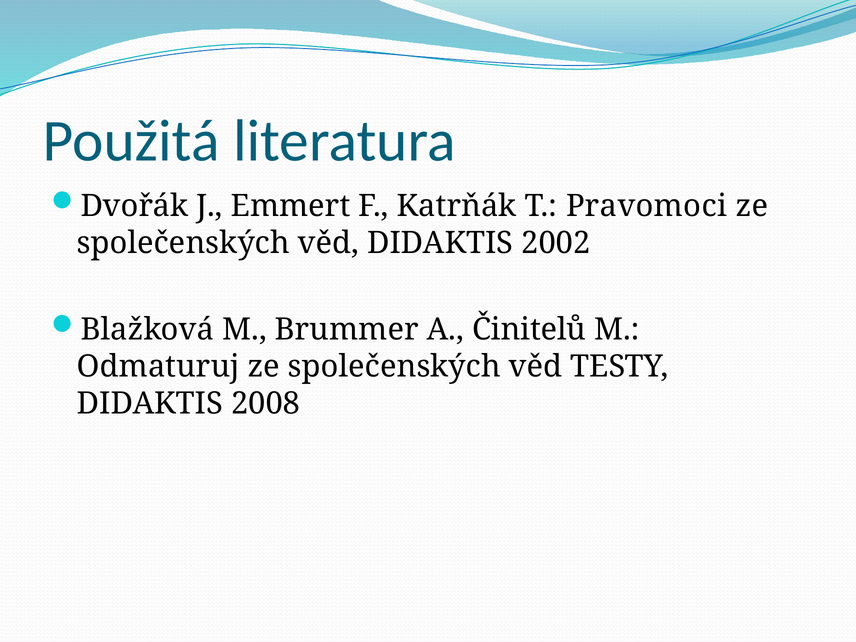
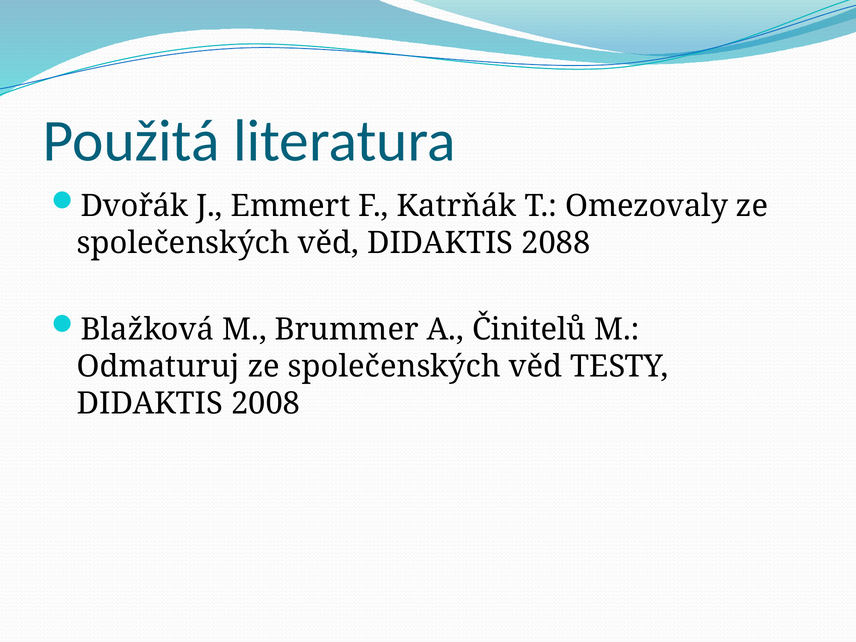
Pravomoci: Pravomoci -> Omezovaly
2002: 2002 -> 2088
